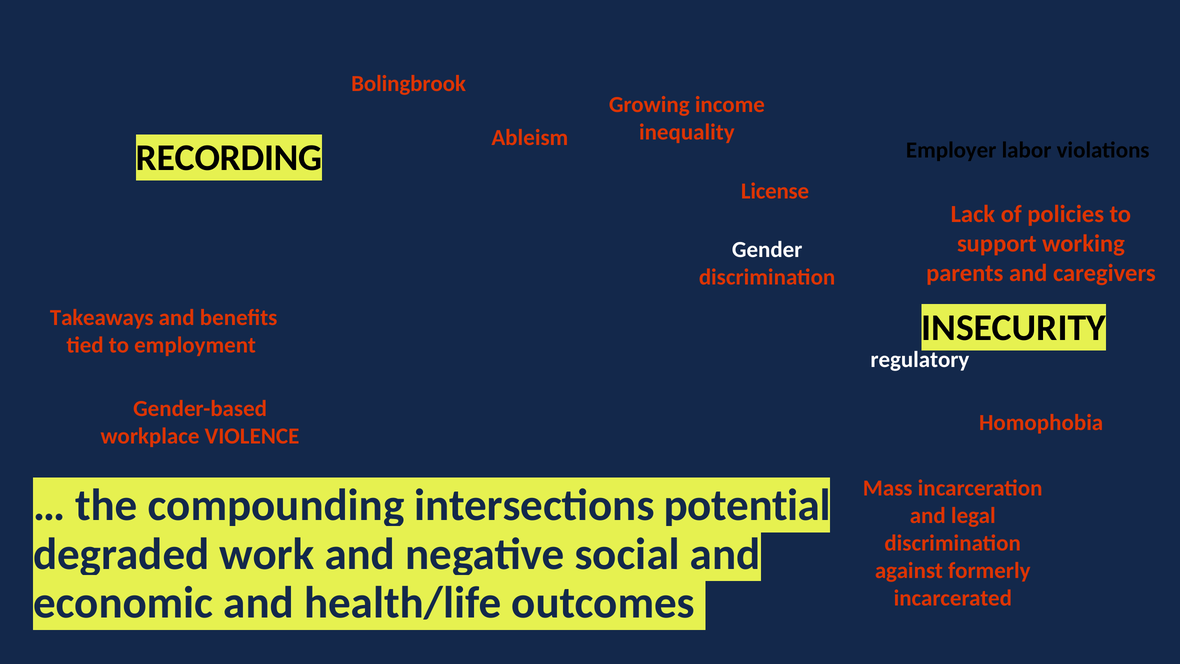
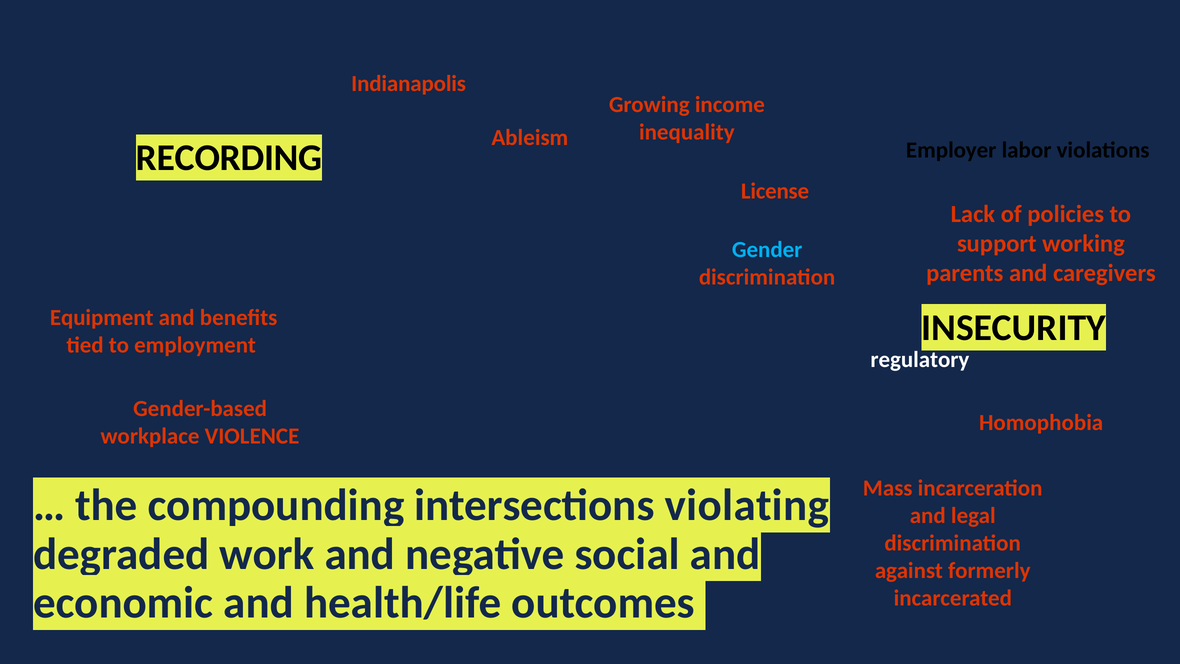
Bolingbrook: Bolingbrook -> Indianapolis
Gender colour: white -> light blue
Takeaways: Takeaways -> Equipment
potential: potential -> violating
